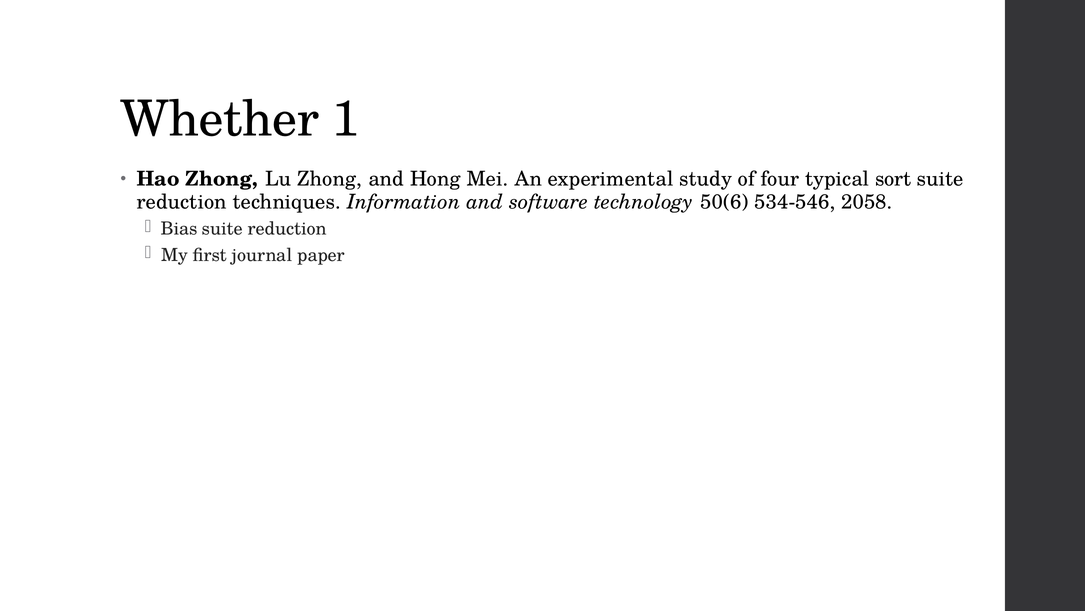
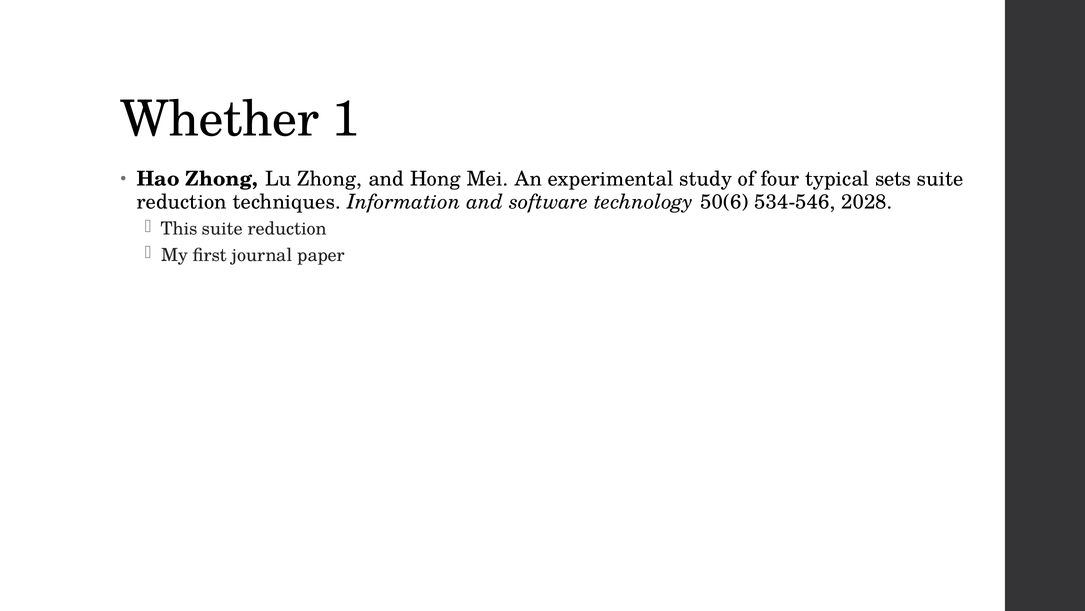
sort: sort -> sets
2058: 2058 -> 2028
Bias: Bias -> This
